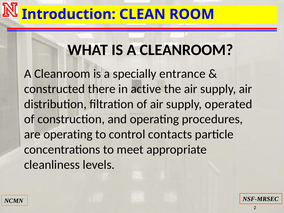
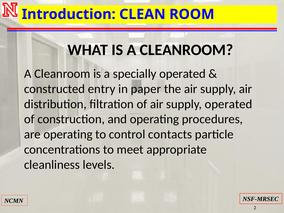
specially entrance: entrance -> operated
there: there -> entry
active: active -> paper
